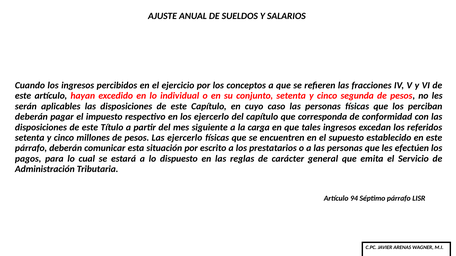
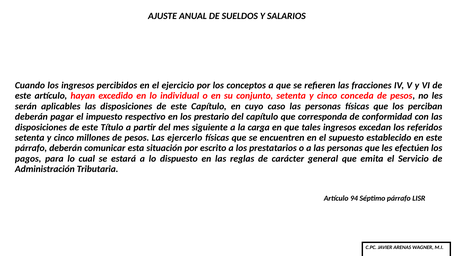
segunda: segunda -> conceda
los ejercerlo: ejercerlo -> prestario
